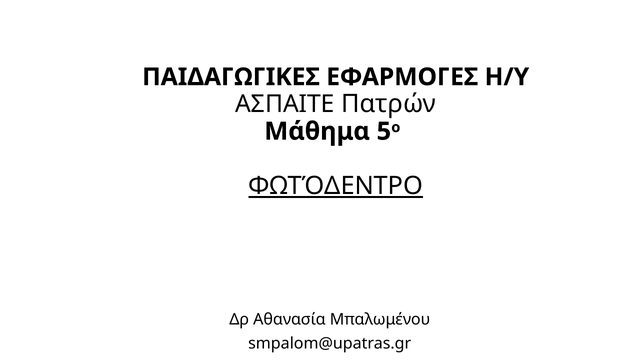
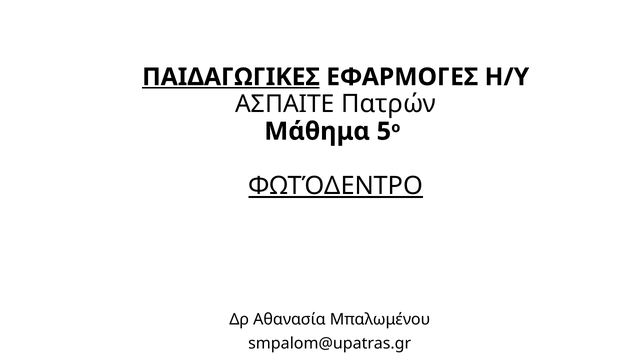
ΠΑΙΔΑΓΩΓΙΚΕΣ underline: none -> present
